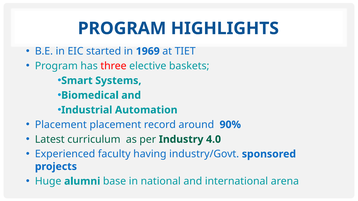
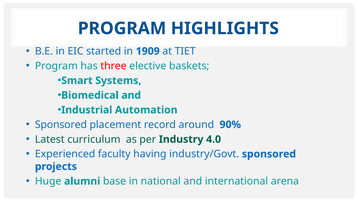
1969: 1969 -> 1909
Placement at (61, 125): Placement -> Sponsored
